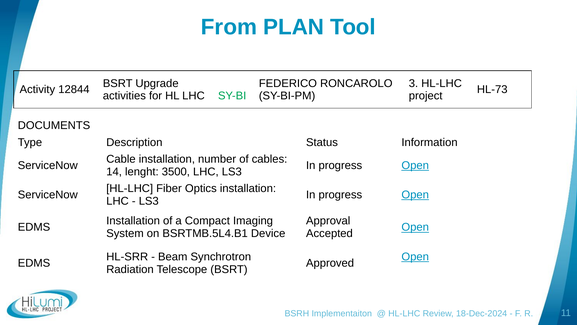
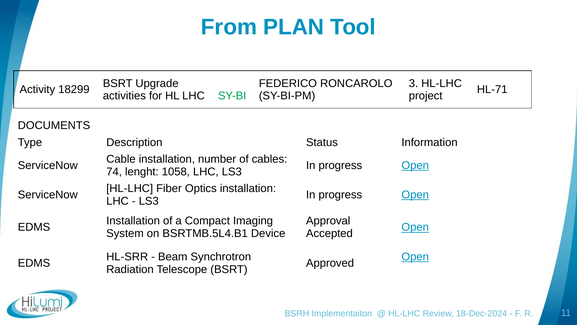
12844: 12844 -> 18299
HL-73: HL-73 -> HL-71
14: 14 -> 74
3500: 3500 -> 1058
